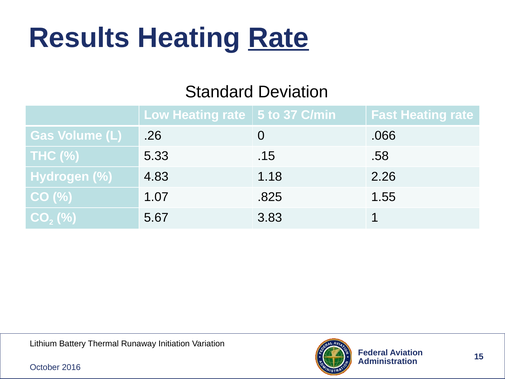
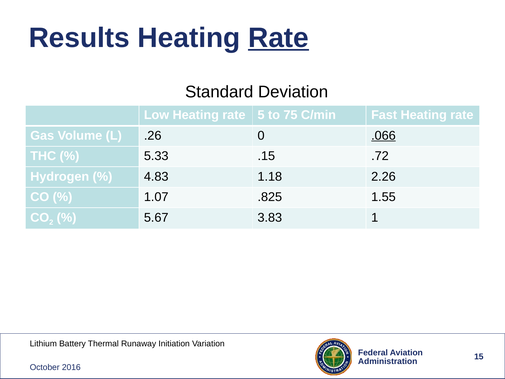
37: 37 -> 75
.066 underline: none -> present
.58: .58 -> .72
